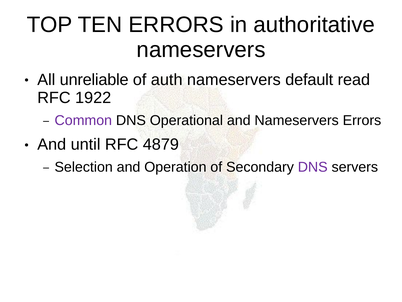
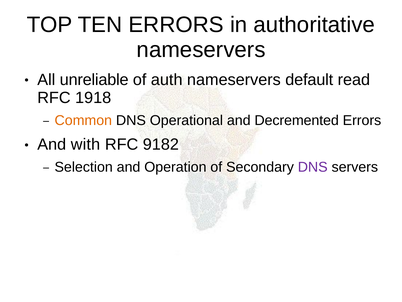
1922: 1922 -> 1918
Common colour: purple -> orange
and Nameservers: Nameservers -> Decremented
until: until -> with
4879: 4879 -> 9182
